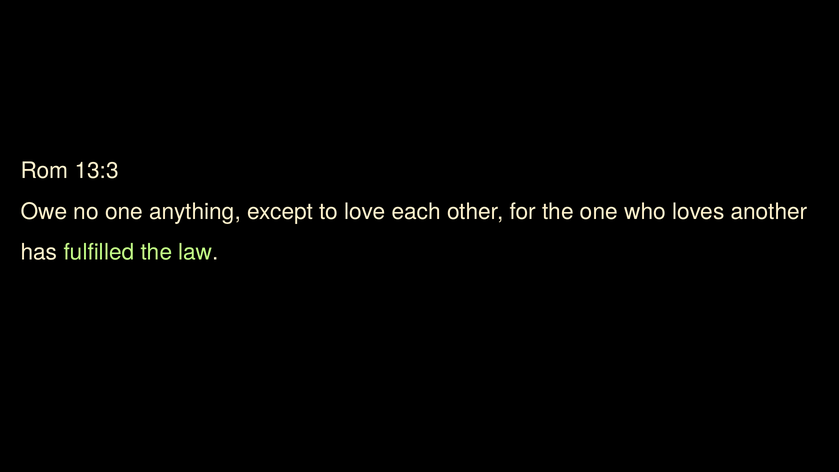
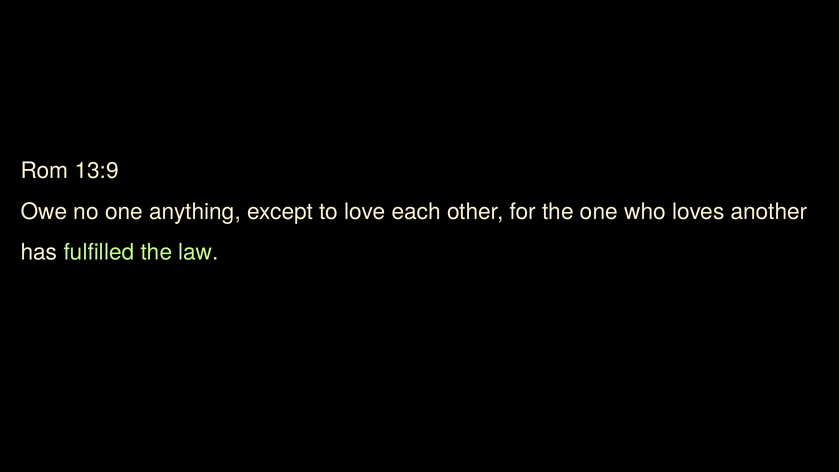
13:3: 13:3 -> 13:9
